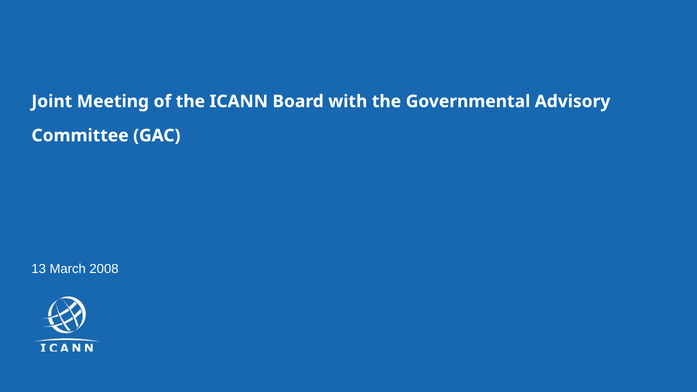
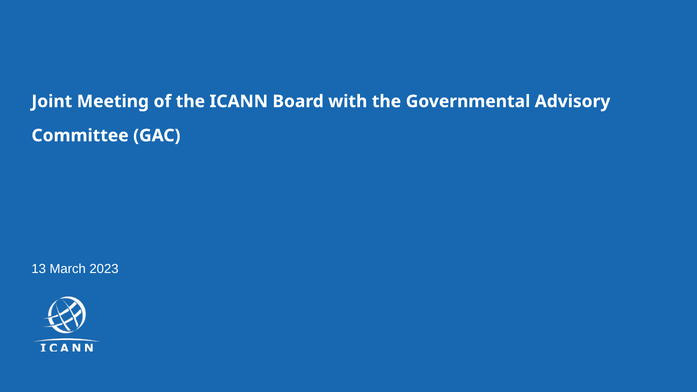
2008: 2008 -> 2023
